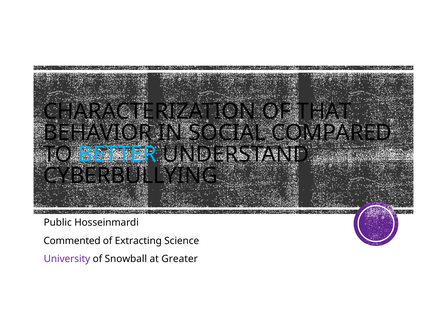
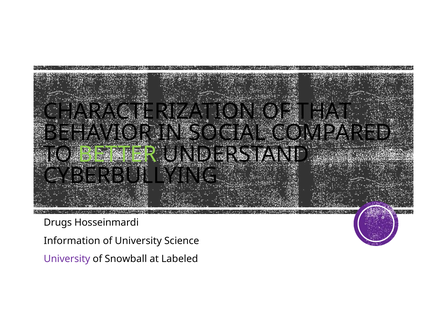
BETTER colour: light blue -> light green
Public: Public -> Drugs
Commented: Commented -> Information
of Extracting: Extracting -> University
Greater: Greater -> Labeled
